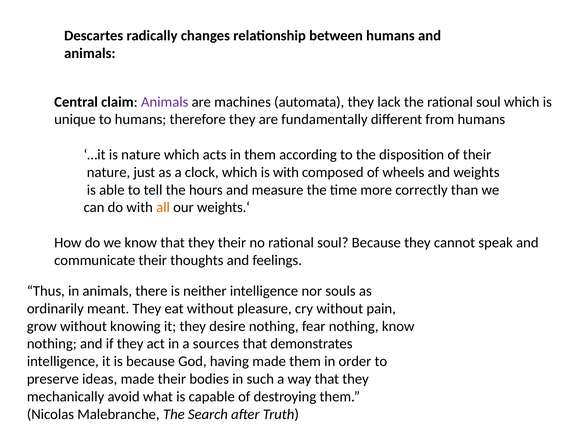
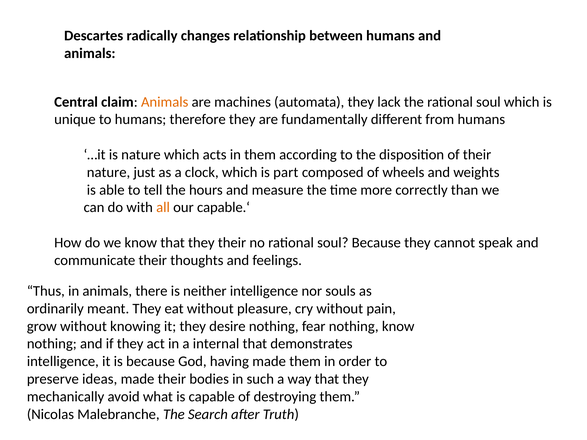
Animals at (165, 102) colour: purple -> orange
is with: with -> part
weights.‘: weights.‘ -> capable.‘
sources: sources -> internal
